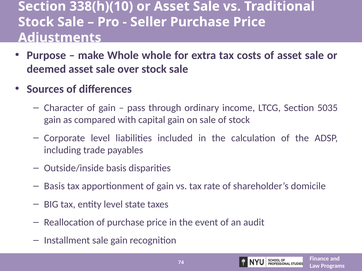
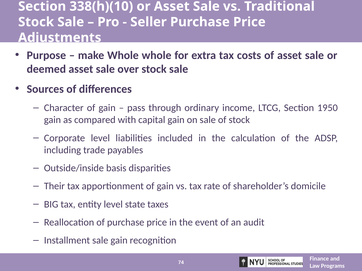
5035: 5035 -> 1950
Basis at (54, 187): Basis -> Their
